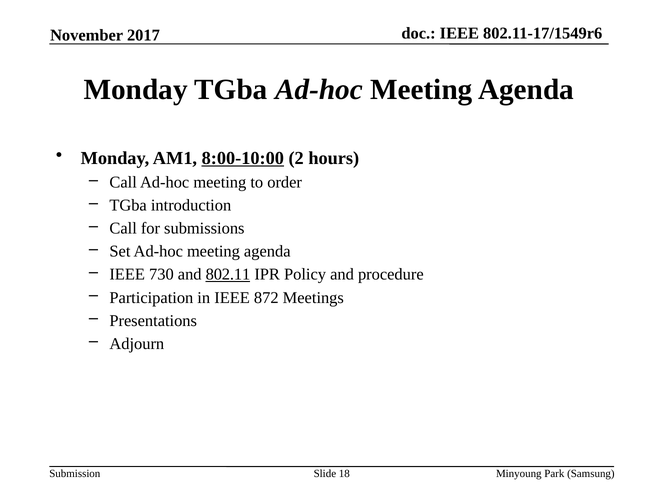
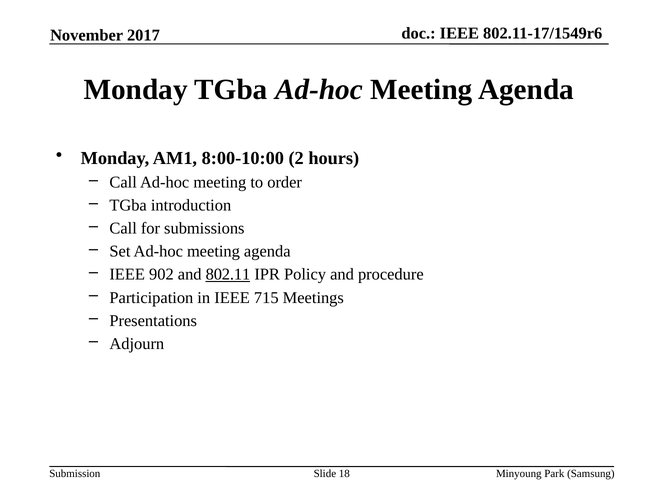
8:00-10:00 underline: present -> none
730: 730 -> 902
872: 872 -> 715
